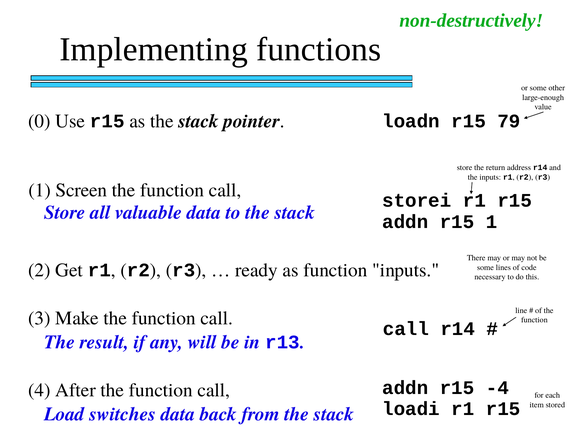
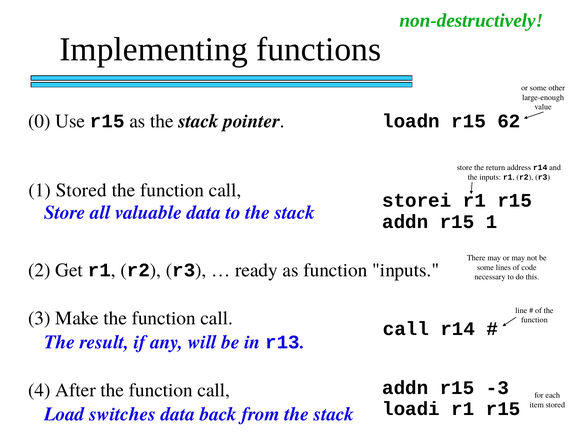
79: 79 -> 62
1 Screen: Screen -> Stored
-4: -4 -> -3
